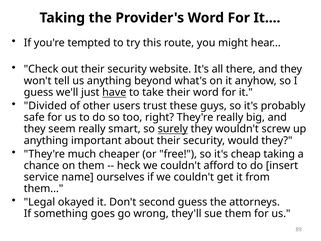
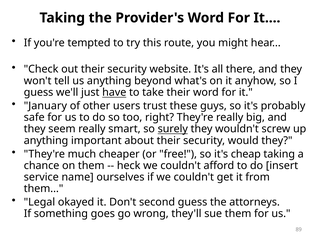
Divided: Divided -> January
